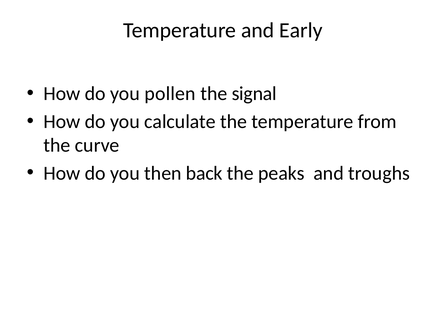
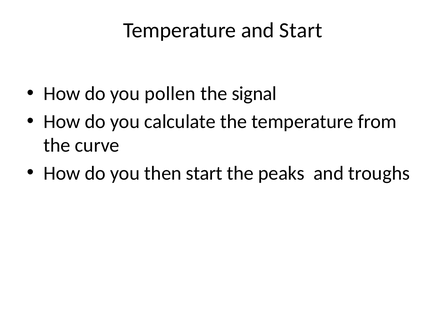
and Early: Early -> Start
then back: back -> start
